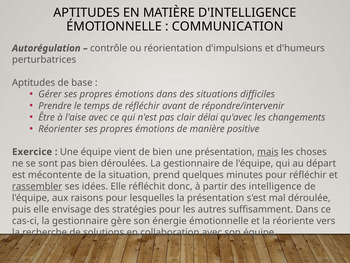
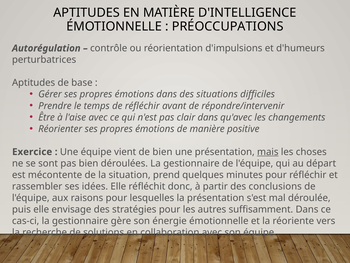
COMMUNICATION: COMMUNICATION -> PRÉOCCUPATIONS
clair délai: délai -> dans
rassembler underline: present -> none
intelligence: intelligence -> conclusions
